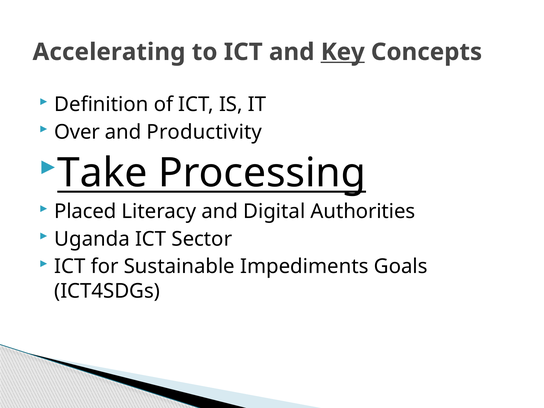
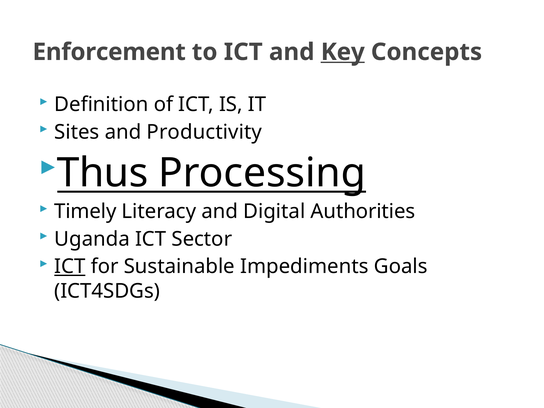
Accelerating: Accelerating -> Enforcement
Over: Over -> Sites
Take: Take -> Thus
Placed: Placed -> Timely
ICT at (70, 267) underline: none -> present
